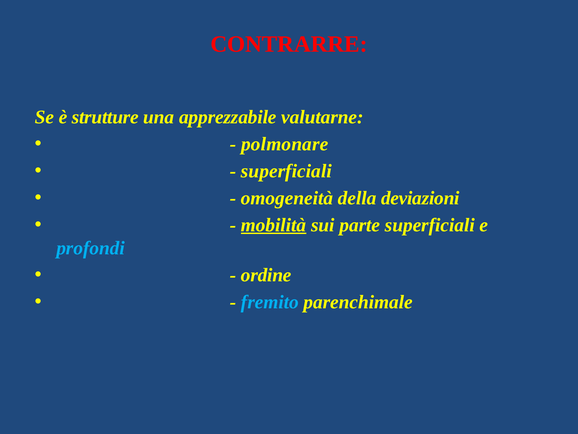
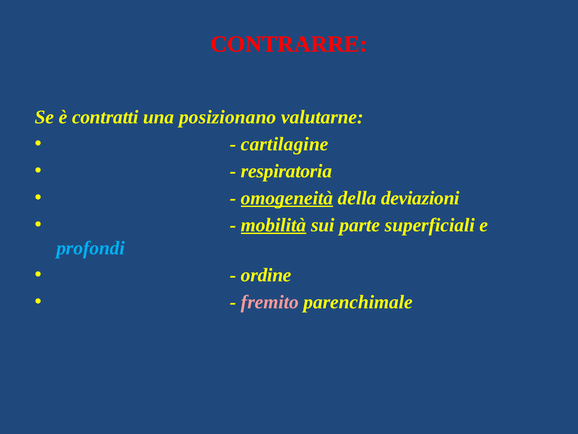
strutture: strutture -> contratti
apprezzabile: apprezzabile -> posizionano
polmonare: polmonare -> cartilagine
superficiali at (286, 171): superficiali -> respiratoria
omogeneità underline: none -> present
fremito colour: light blue -> pink
